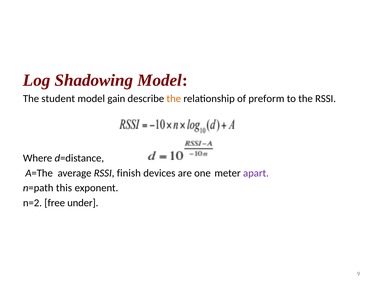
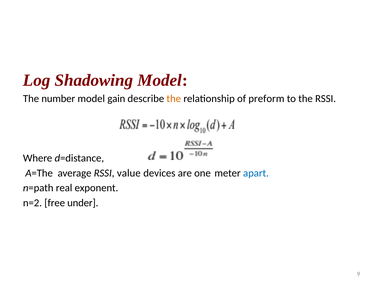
student: student -> number
finish: finish -> value
apart colour: purple -> blue
this: this -> real
